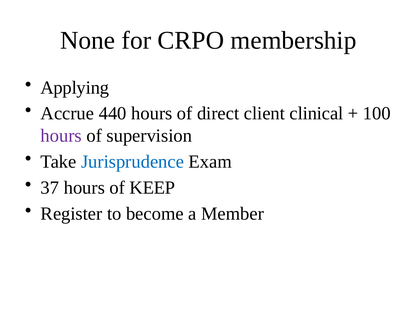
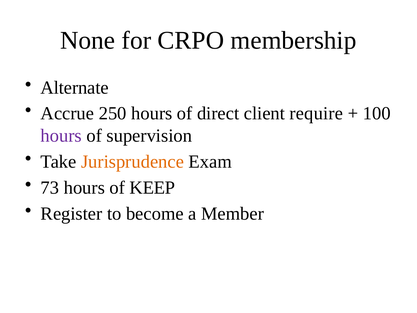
Applying: Applying -> Alternate
440: 440 -> 250
clinical: clinical -> require
Jurisprudence colour: blue -> orange
37: 37 -> 73
